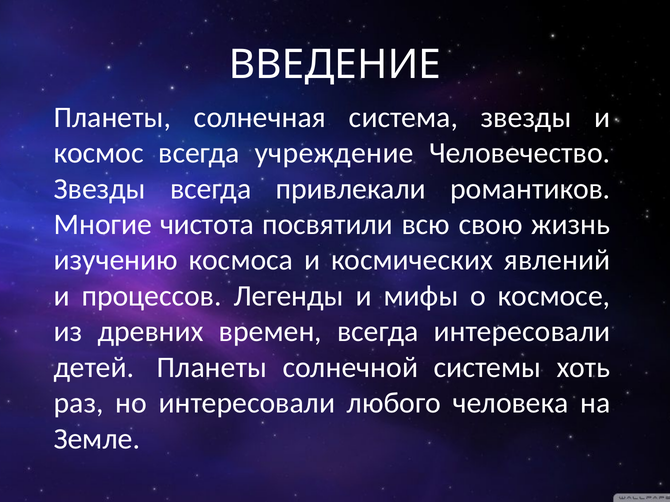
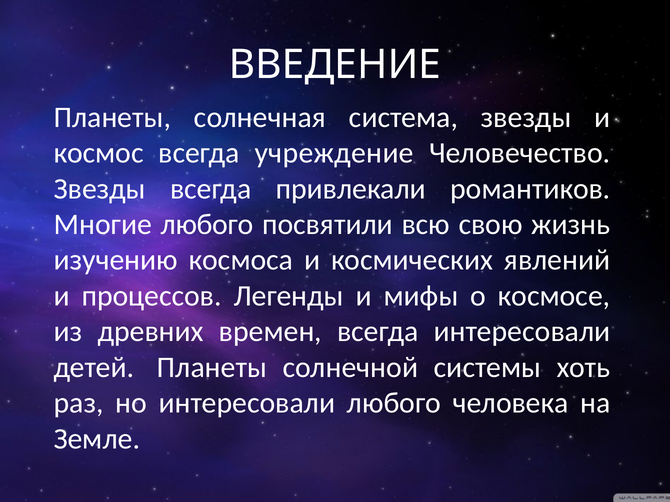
Многие чистота: чистота -> любого
